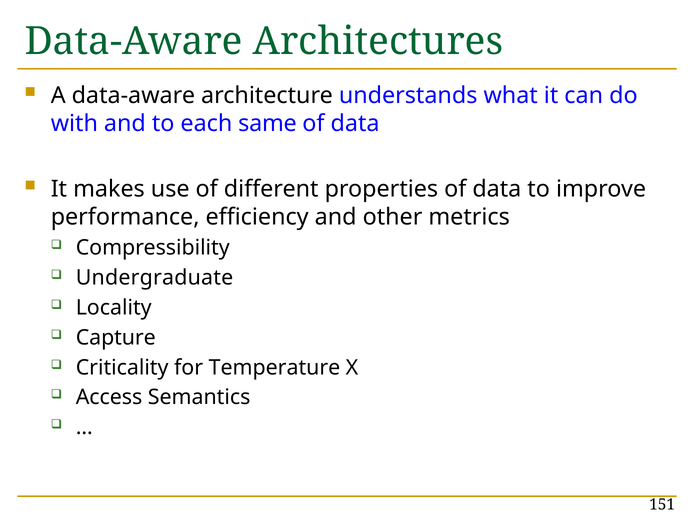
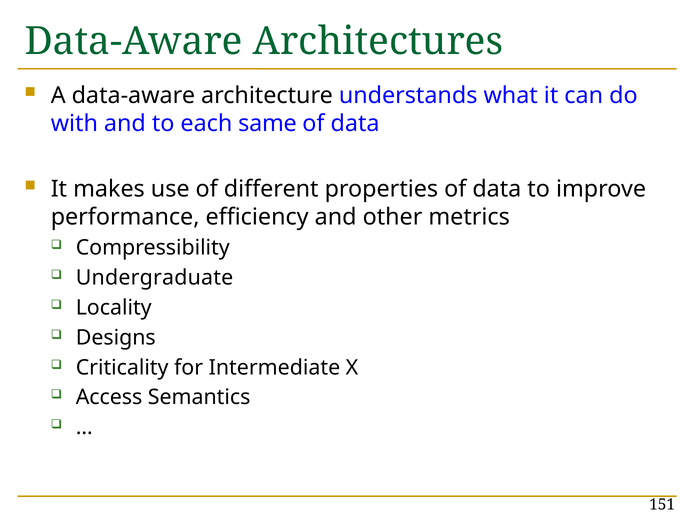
Capture: Capture -> Designs
Temperature: Temperature -> Intermediate
